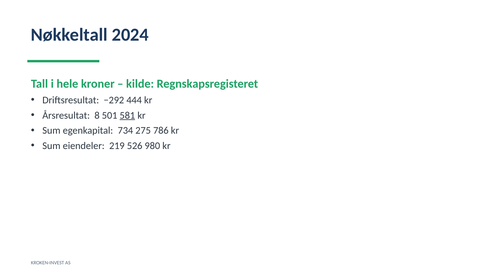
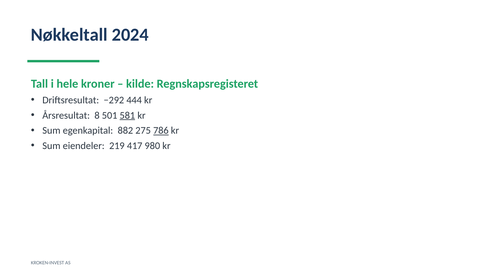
734: 734 -> 882
786 underline: none -> present
526: 526 -> 417
